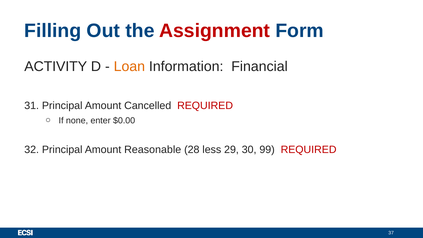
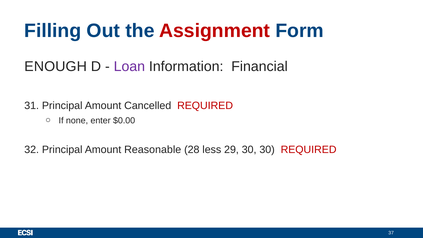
ACTIVITY: ACTIVITY -> ENOUGH
Loan colour: orange -> purple
30 99: 99 -> 30
